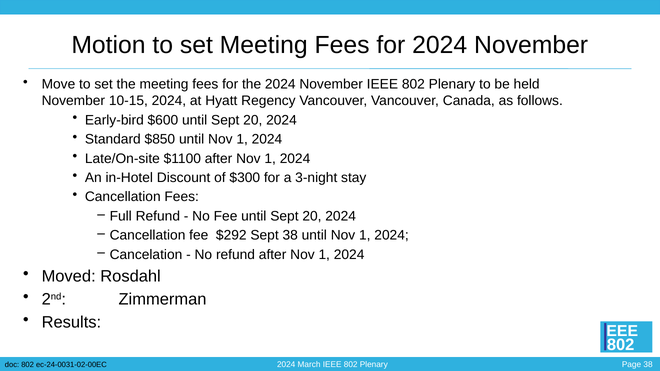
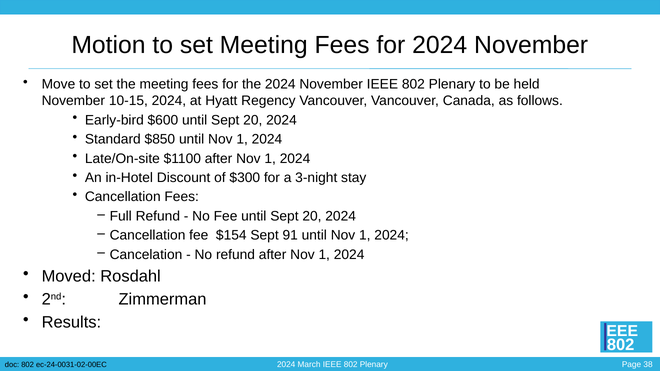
$292: $292 -> $154
Sept 38: 38 -> 91
